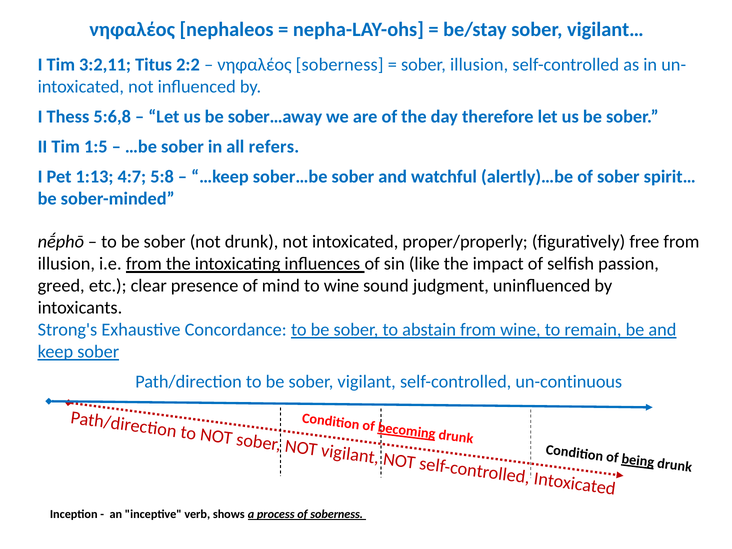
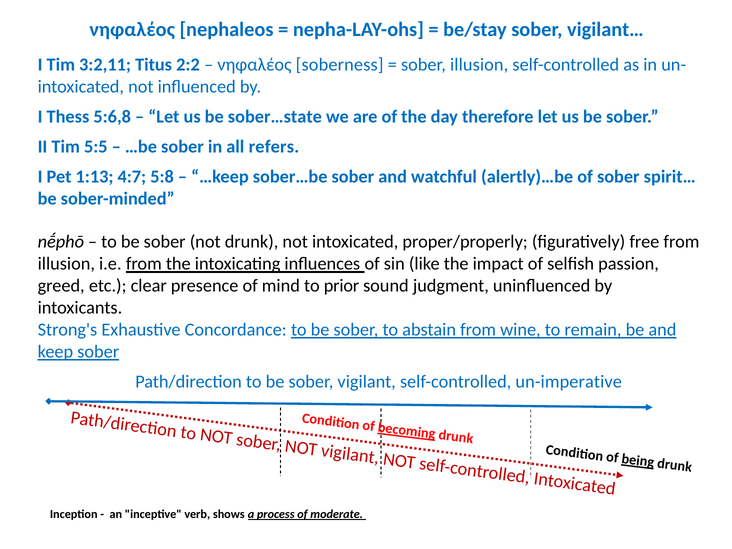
sober…away: sober…away -> sober…state
1:5: 1:5 -> 5:5
to wine: wine -> prior
un-continuous: un-continuous -> un-imperative
of soberness: soberness -> moderate
